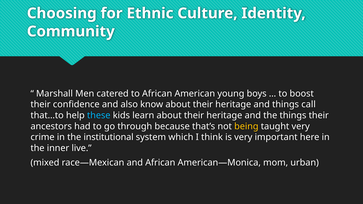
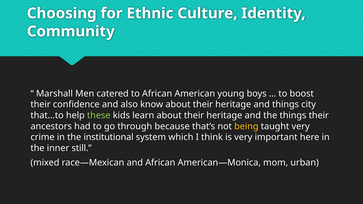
call: call -> city
these colour: light blue -> light green
live: live -> still
